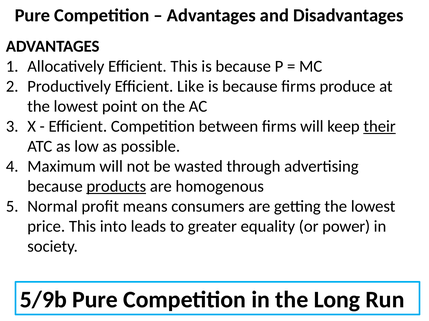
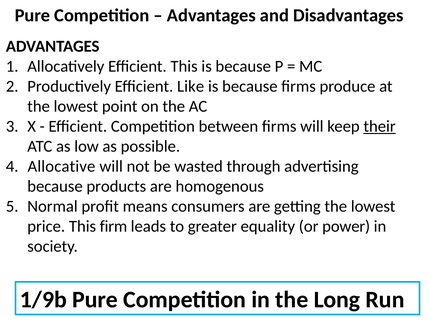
Maximum: Maximum -> Allocative
products underline: present -> none
into: into -> firm
5/9b: 5/9b -> 1/9b
